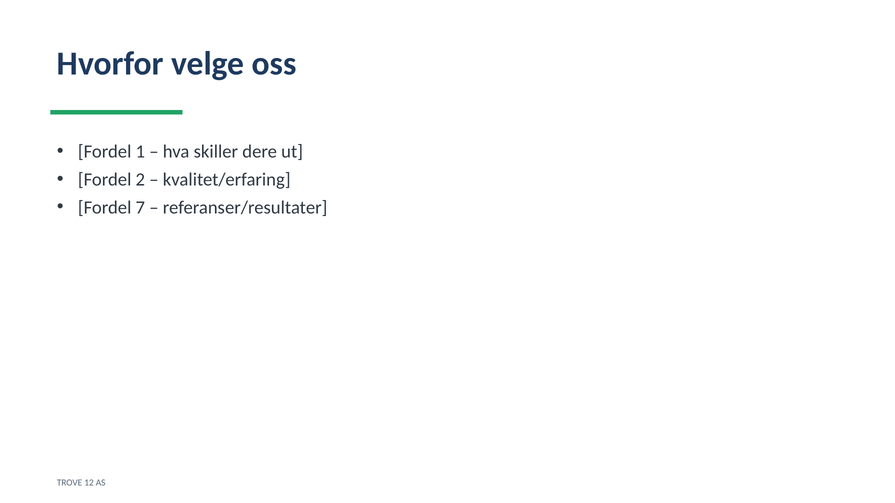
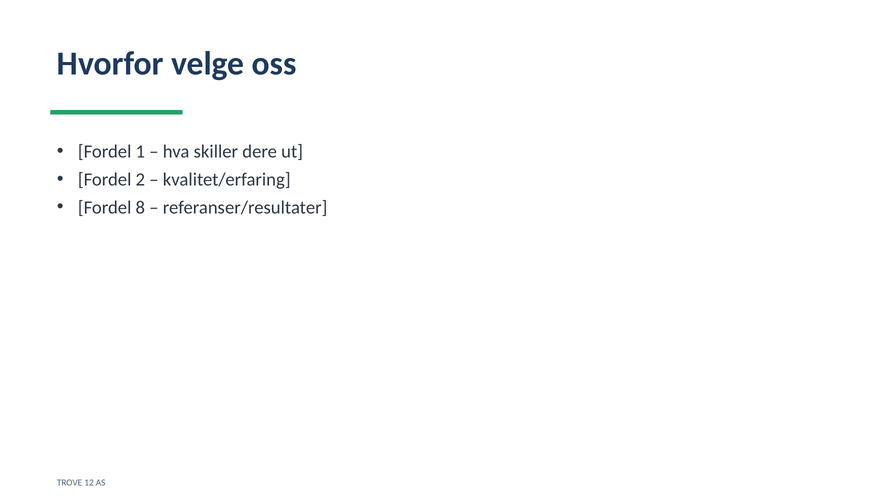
7: 7 -> 8
